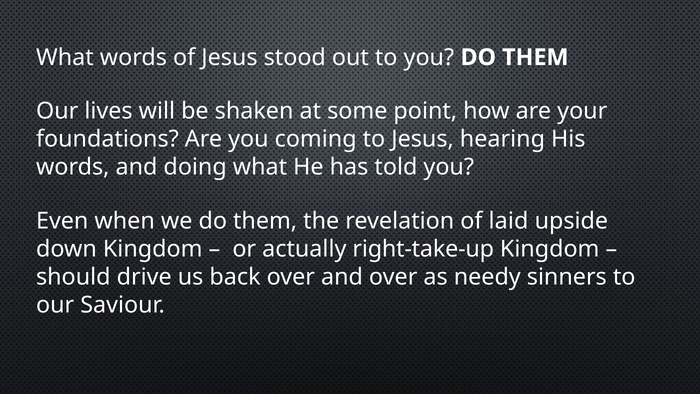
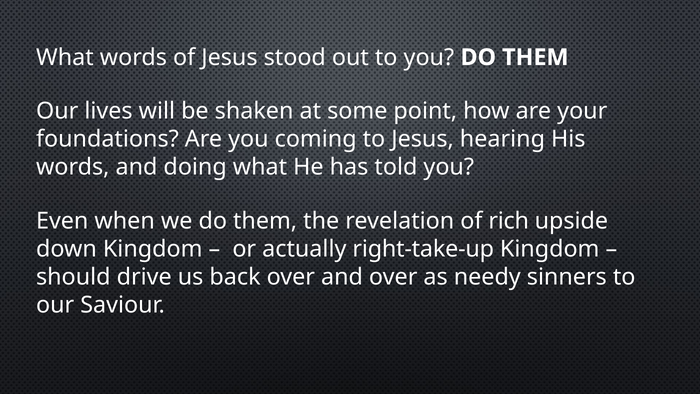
laid: laid -> rich
